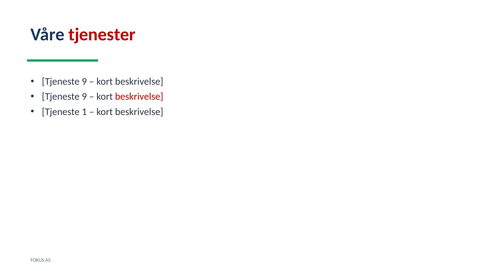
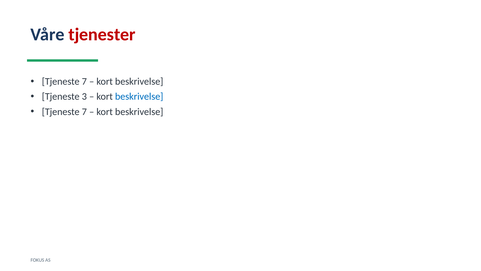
9 at (84, 81): 9 -> 7
9 at (84, 97): 9 -> 3
beskrivelse at (139, 97) colour: red -> blue
1 at (84, 112): 1 -> 7
